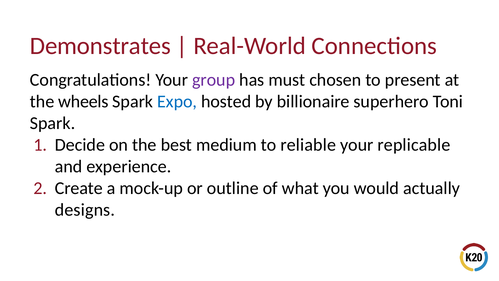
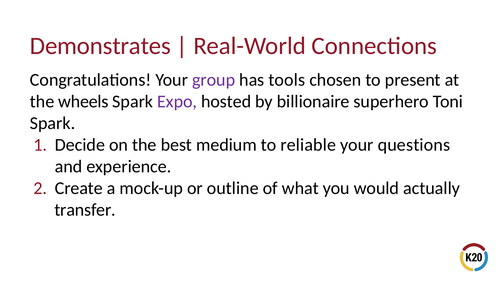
must: must -> tools
Expo colour: blue -> purple
replicable: replicable -> questions
designs: designs -> transfer
